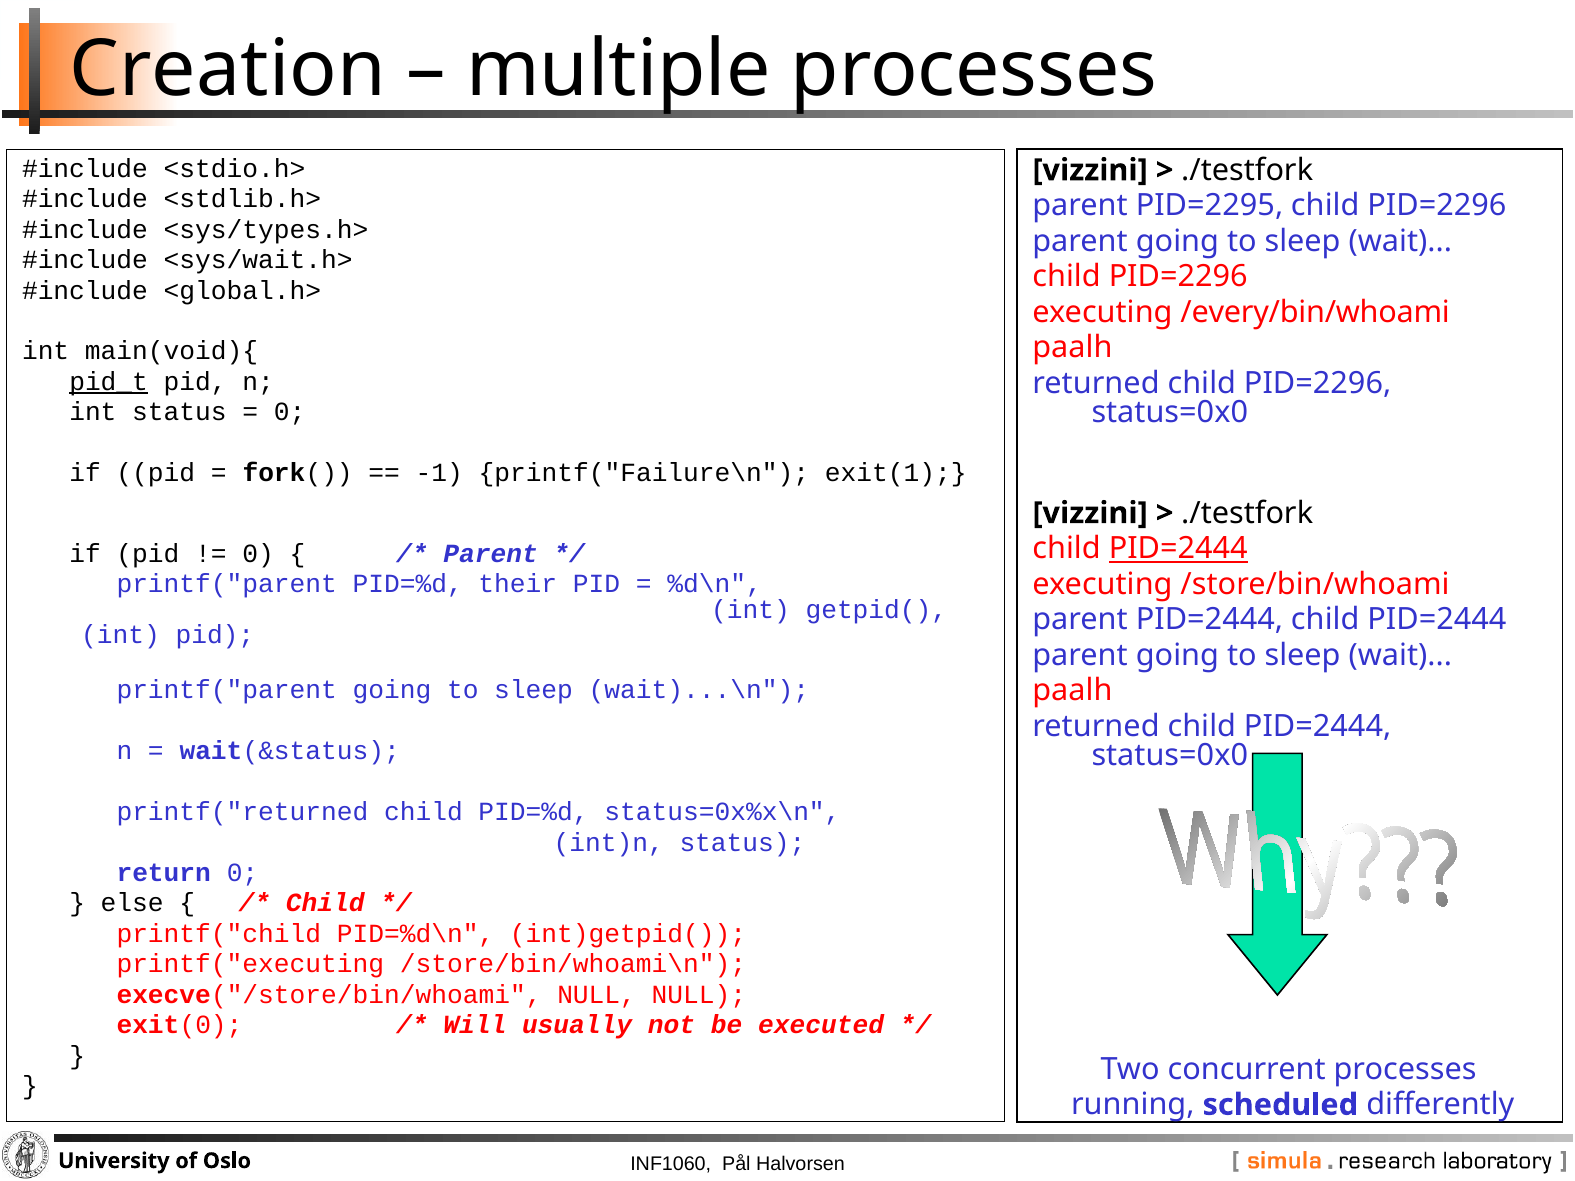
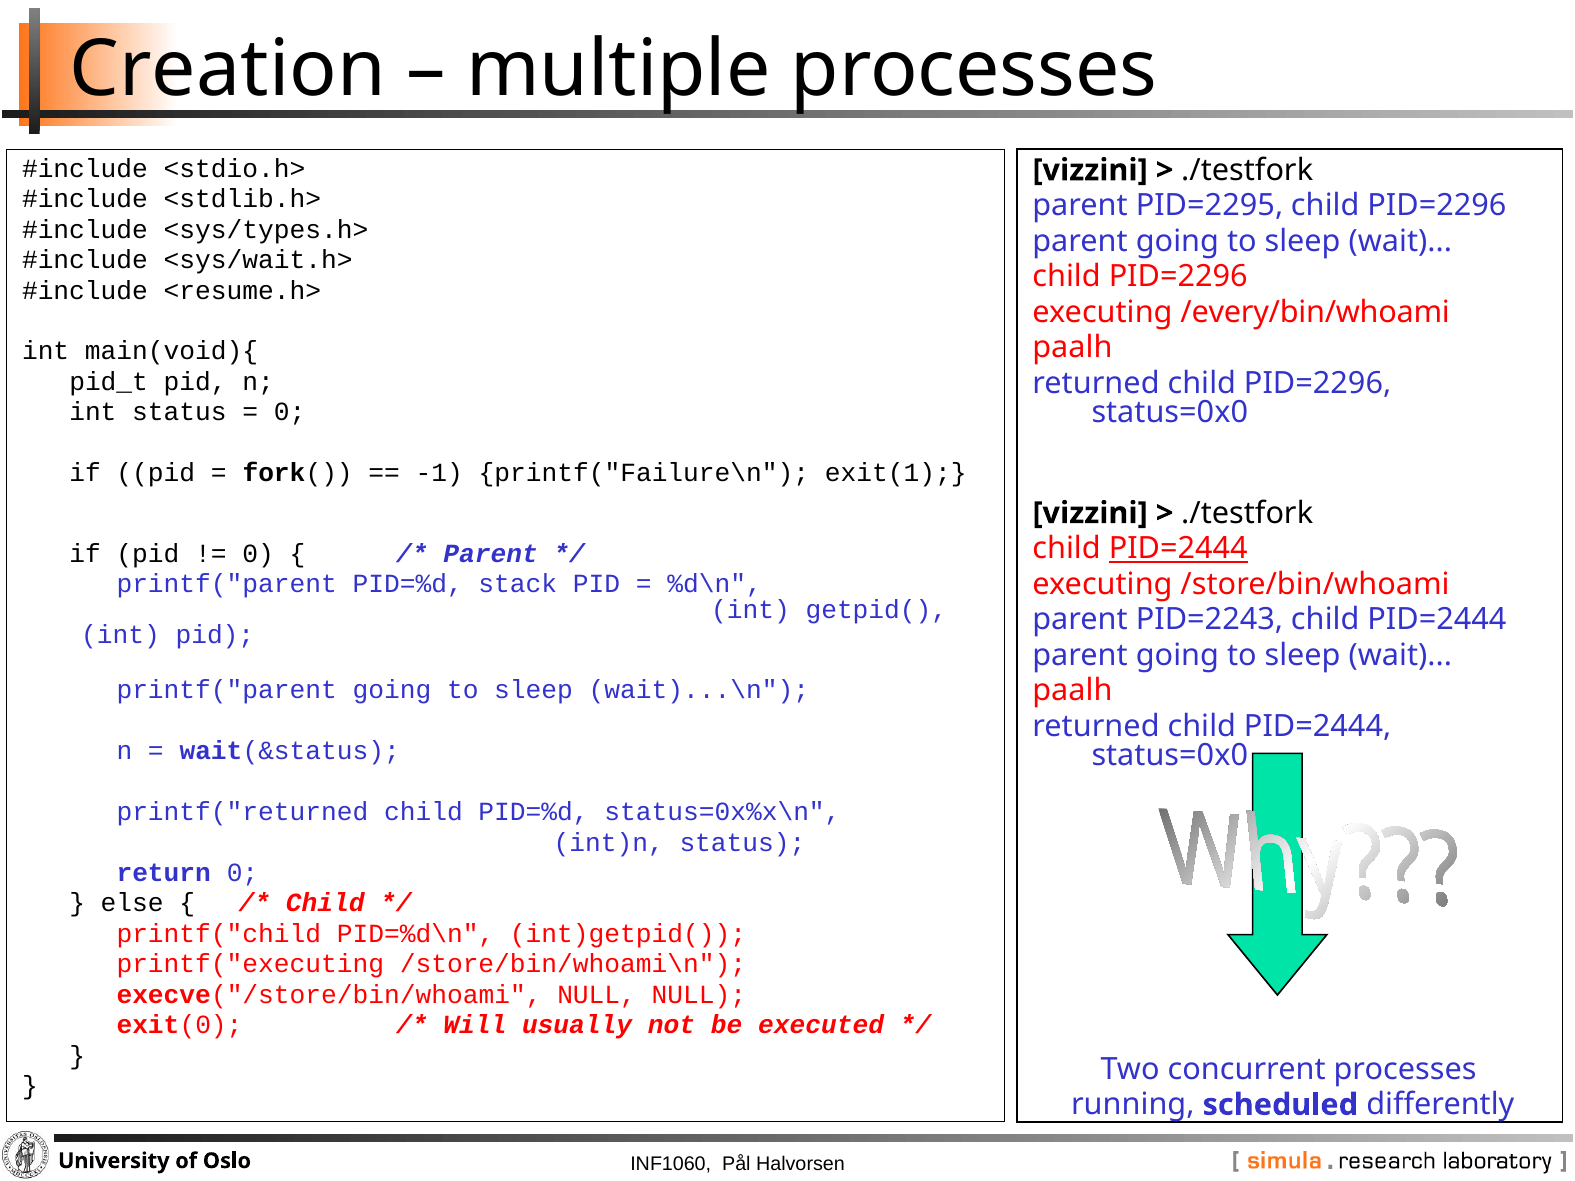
<global.h>: <global.h> -> <resume.h>
pid_t underline: present -> none
their: their -> stack
parent PID=2444: PID=2444 -> PID=2243
